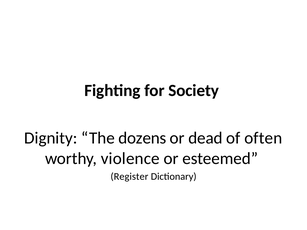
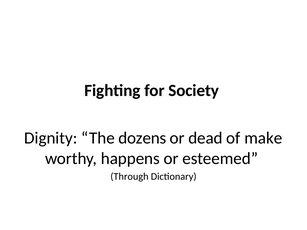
often: often -> make
violence: violence -> happens
Register: Register -> Through
